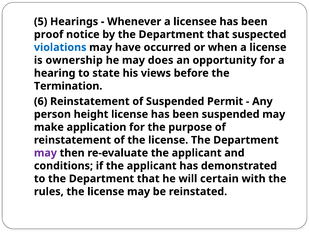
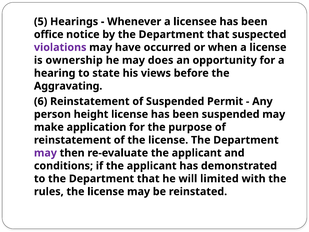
proof: proof -> office
violations colour: blue -> purple
Termination: Termination -> Aggravating
certain: certain -> limited
